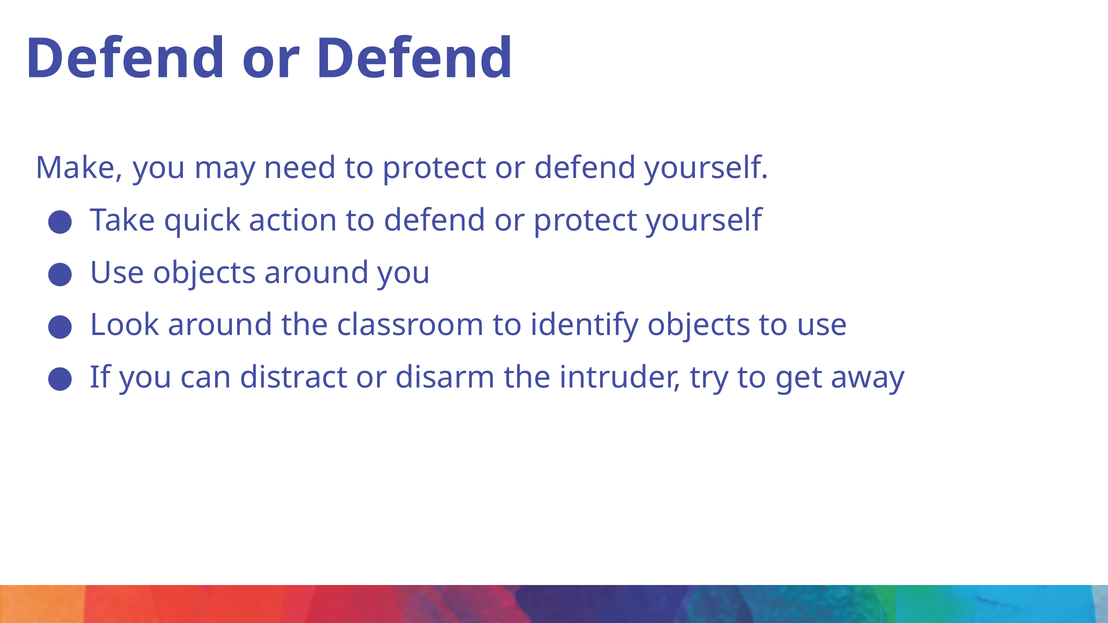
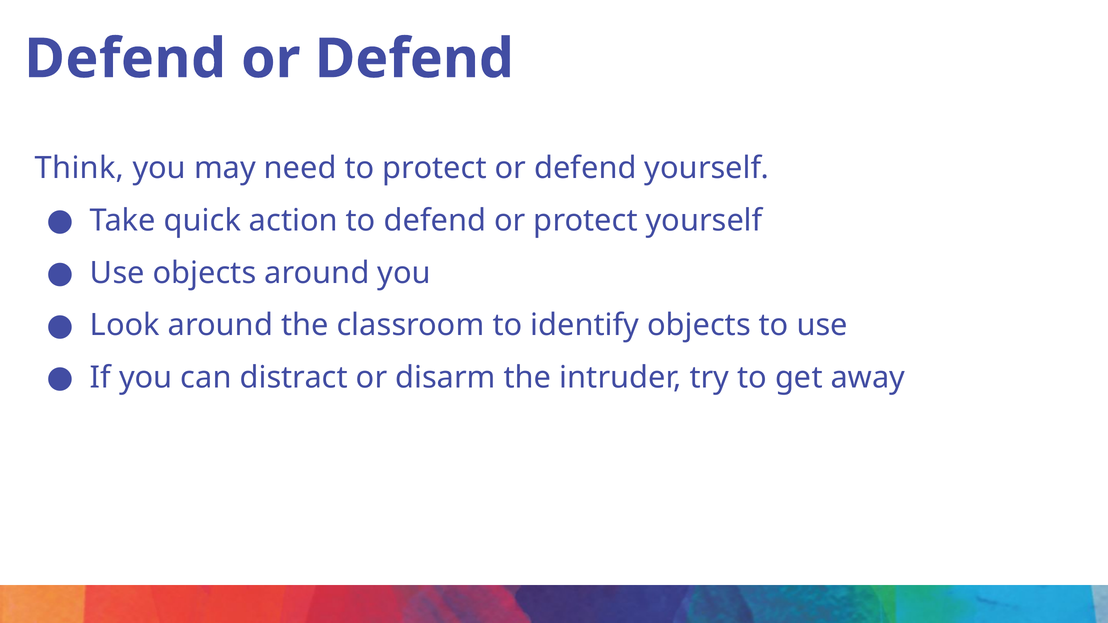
Make: Make -> Think
